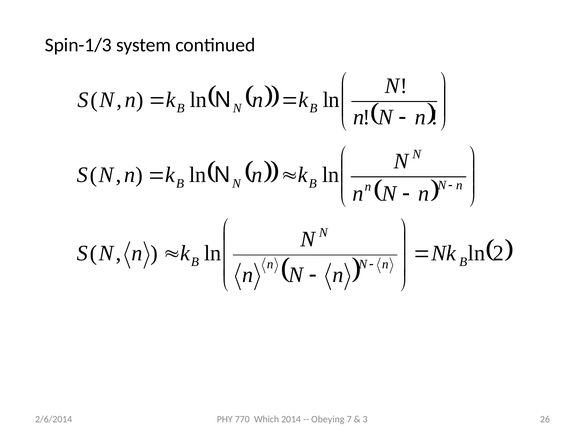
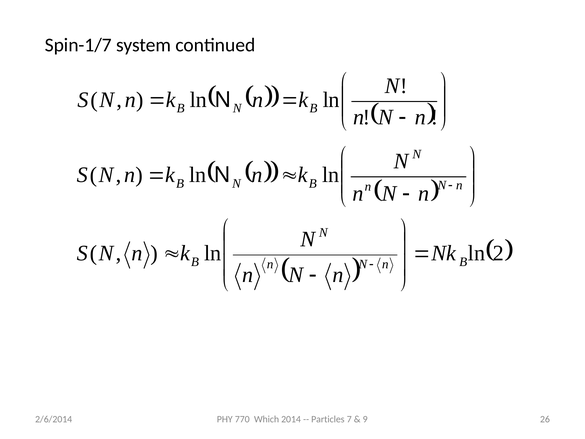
Spin-1/3: Spin-1/3 -> Spin-1/7
Obeying: Obeying -> Particles
3: 3 -> 9
